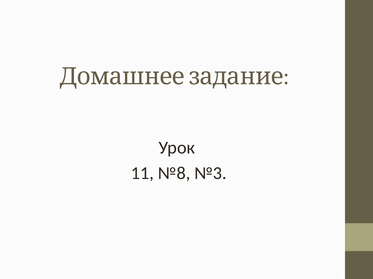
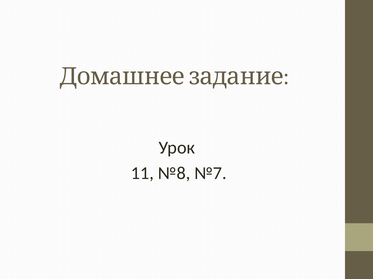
№3: №3 -> №7
